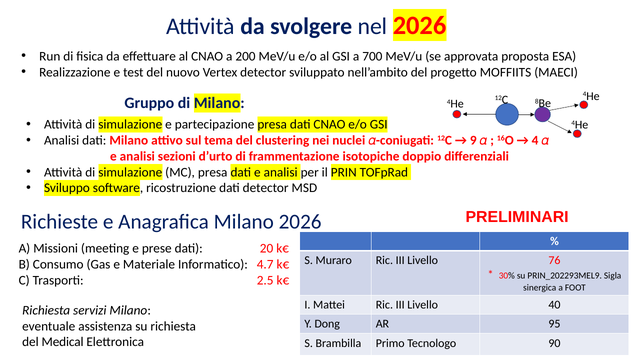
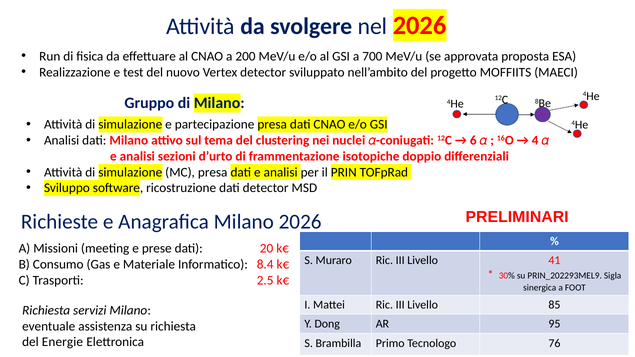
9: 9 -> 6
76: 76 -> 41
4.7: 4.7 -> 8.4
40: 40 -> 85
Medical: Medical -> Energie
90: 90 -> 76
